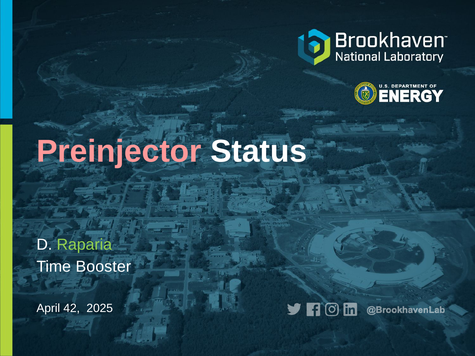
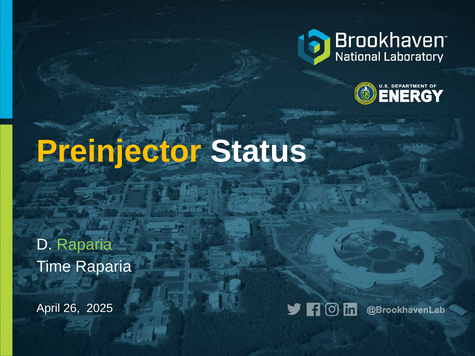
Preinjector colour: pink -> yellow
Time Booster: Booster -> Raparia
42: 42 -> 26
